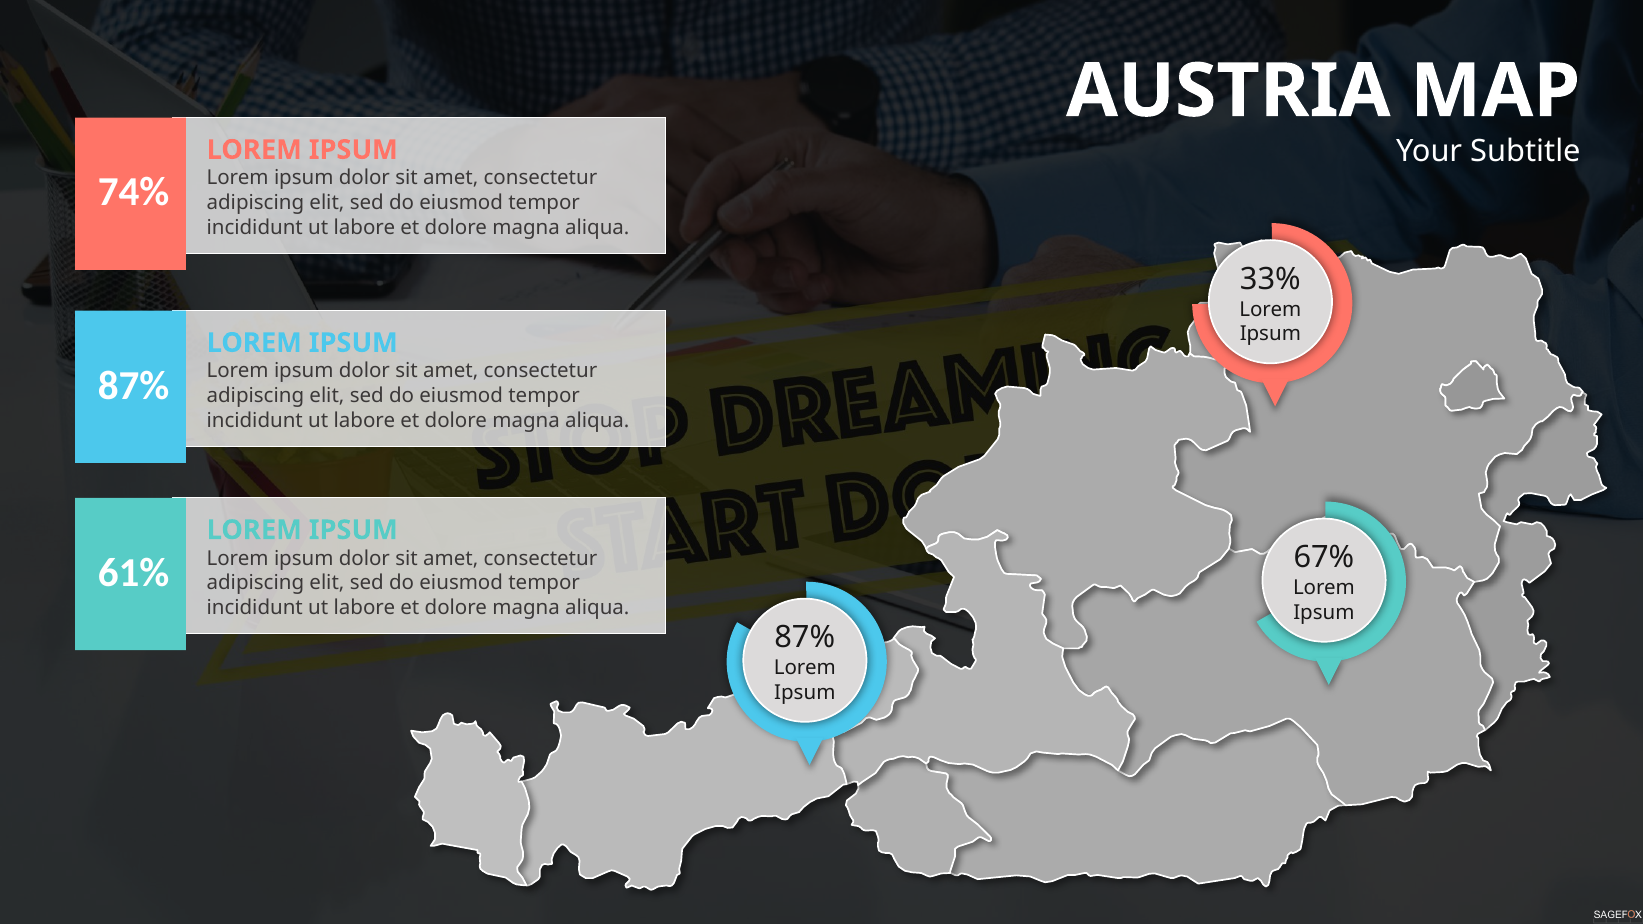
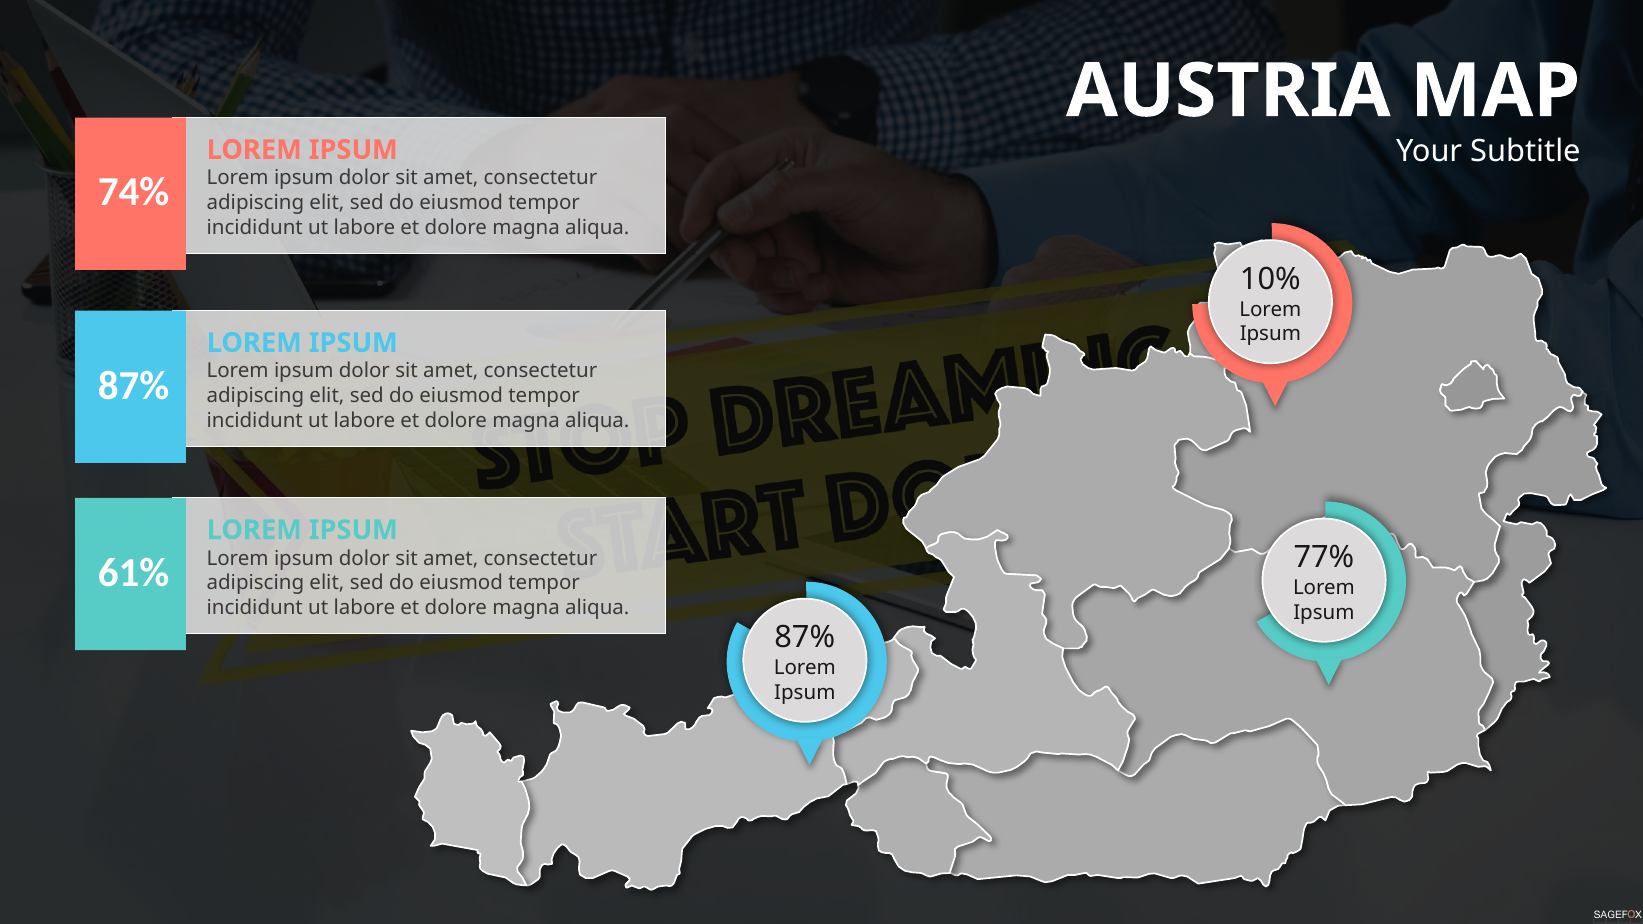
33%: 33% -> 10%
67%: 67% -> 77%
